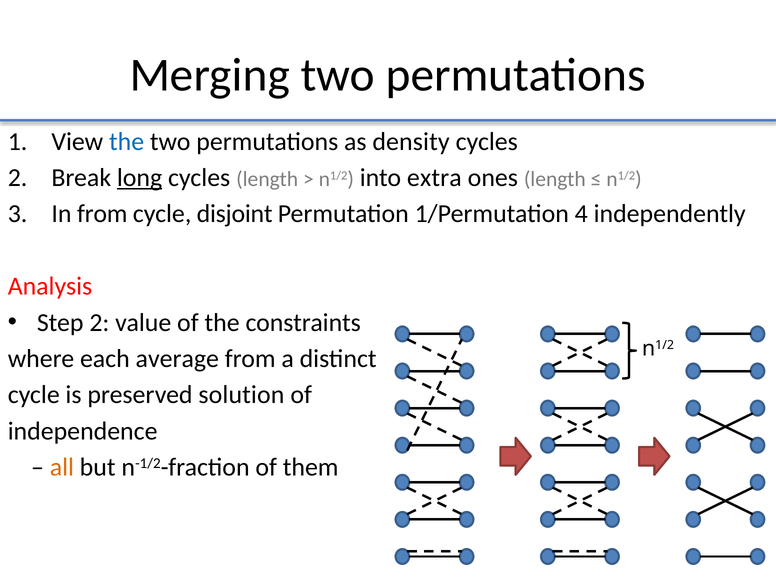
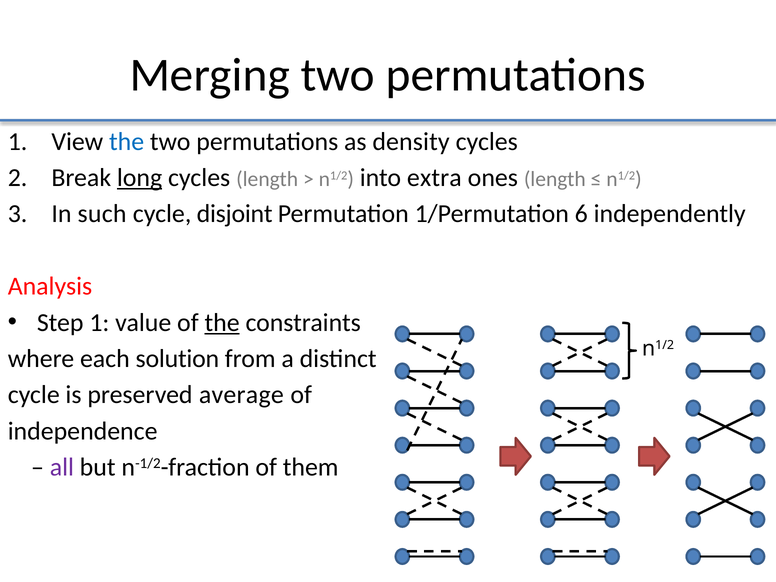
In from: from -> such
4: 4 -> 6
Step 2: 2 -> 1
the at (222, 323) underline: none -> present
average: average -> solution
solution: solution -> average
all colour: orange -> purple
